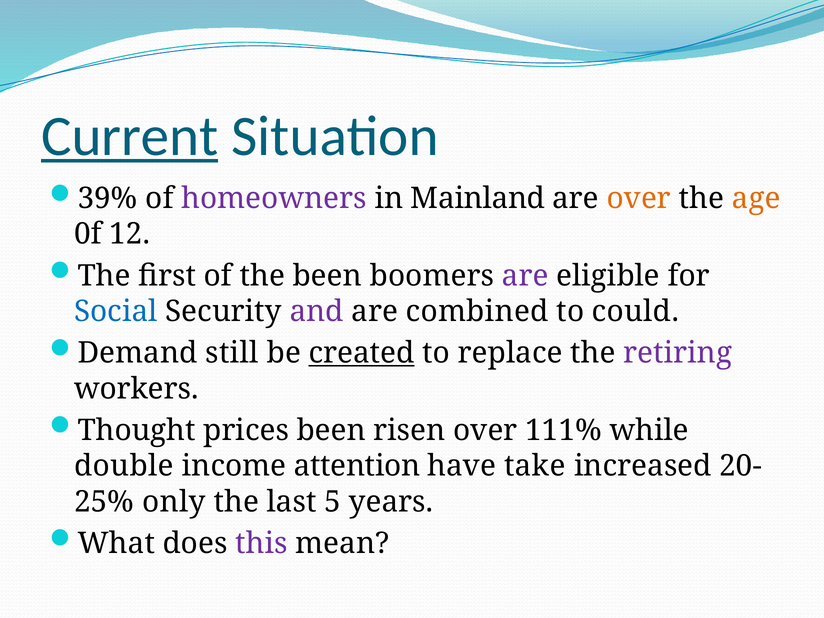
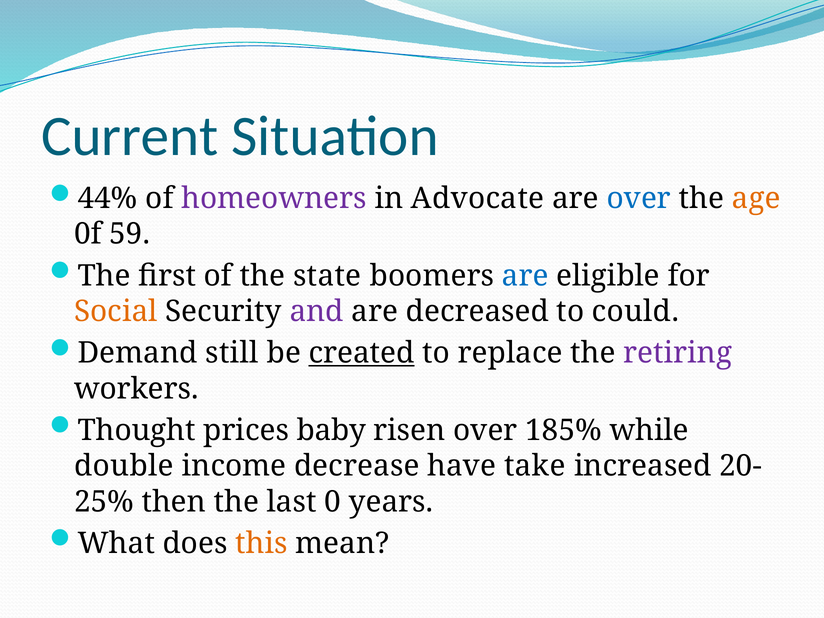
Current underline: present -> none
39%: 39% -> 44%
Mainland: Mainland -> Advocate
over at (639, 198) colour: orange -> blue
12: 12 -> 59
the been: been -> state
are at (525, 276) colour: purple -> blue
Social colour: blue -> orange
combined: combined -> decreased
prices been: been -> baby
111%: 111% -> 185%
attention: attention -> decrease
only: only -> then
5: 5 -> 0
this colour: purple -> orange
